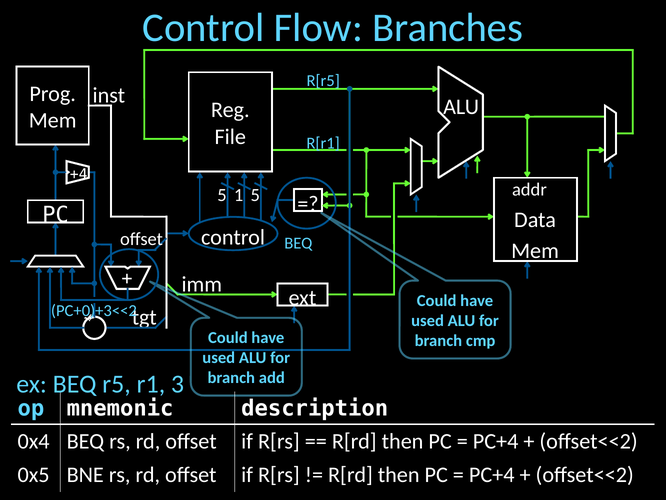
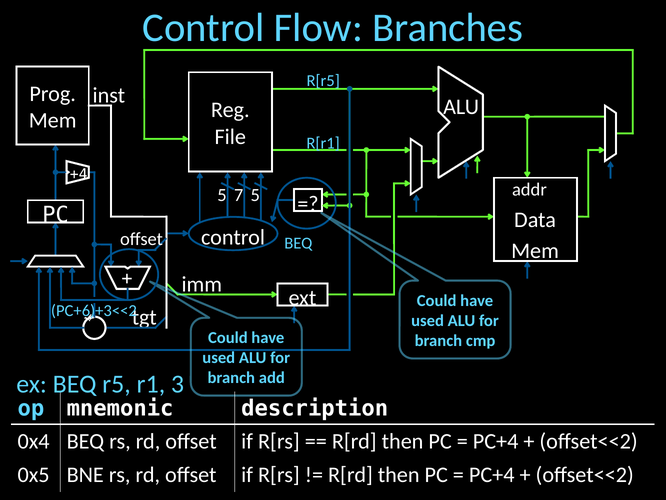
1: 1 -> 7
PC+0)+3<<2: PC+0)+3<<2 -> PC+6)+3<<2
